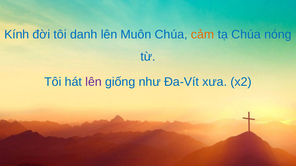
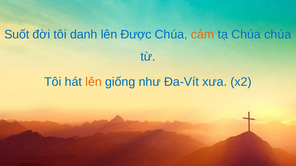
Kính: Kính -> Suốt
Muôn: Muôn -> Được
Chúa nóng: nóng -> chúa
lên at (94, 82) colour: purple -> orange
